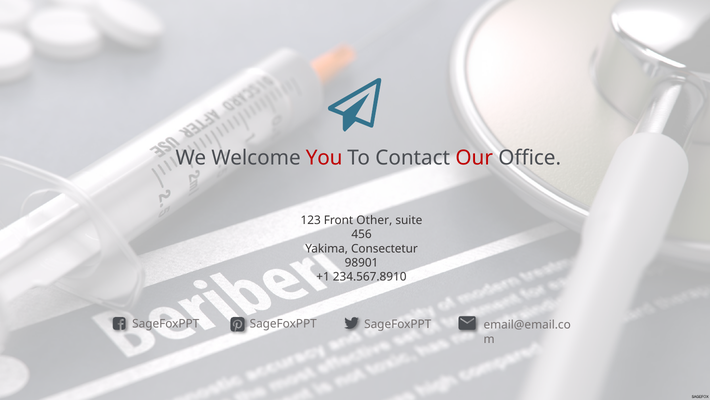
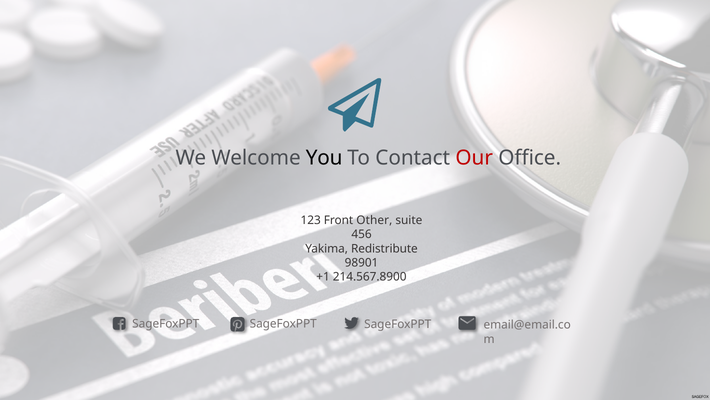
You colour: red -> black
Consectetur: Consectetur -> Redistribute
234.567.8910: 234.567.8910 -> 214.567.8900
